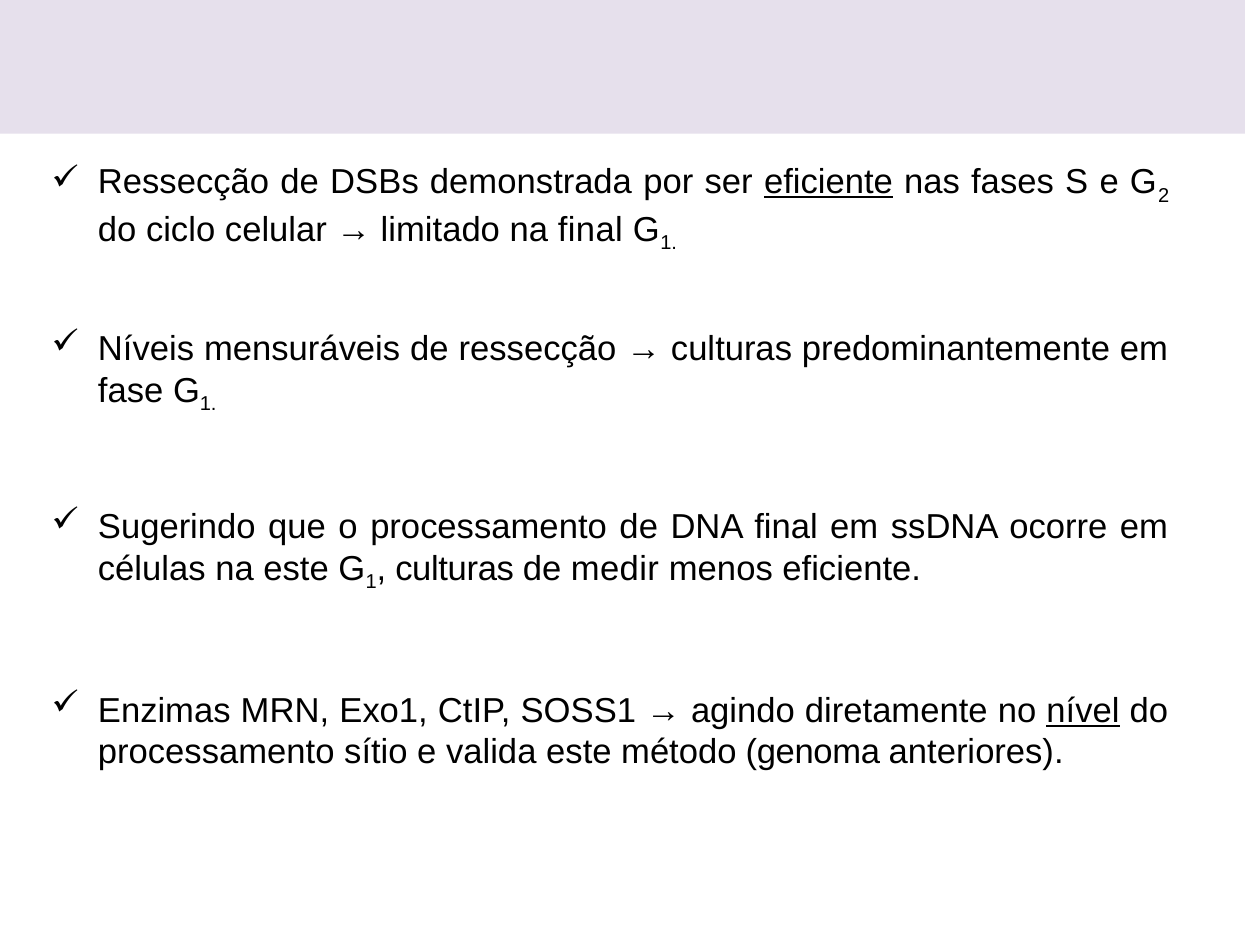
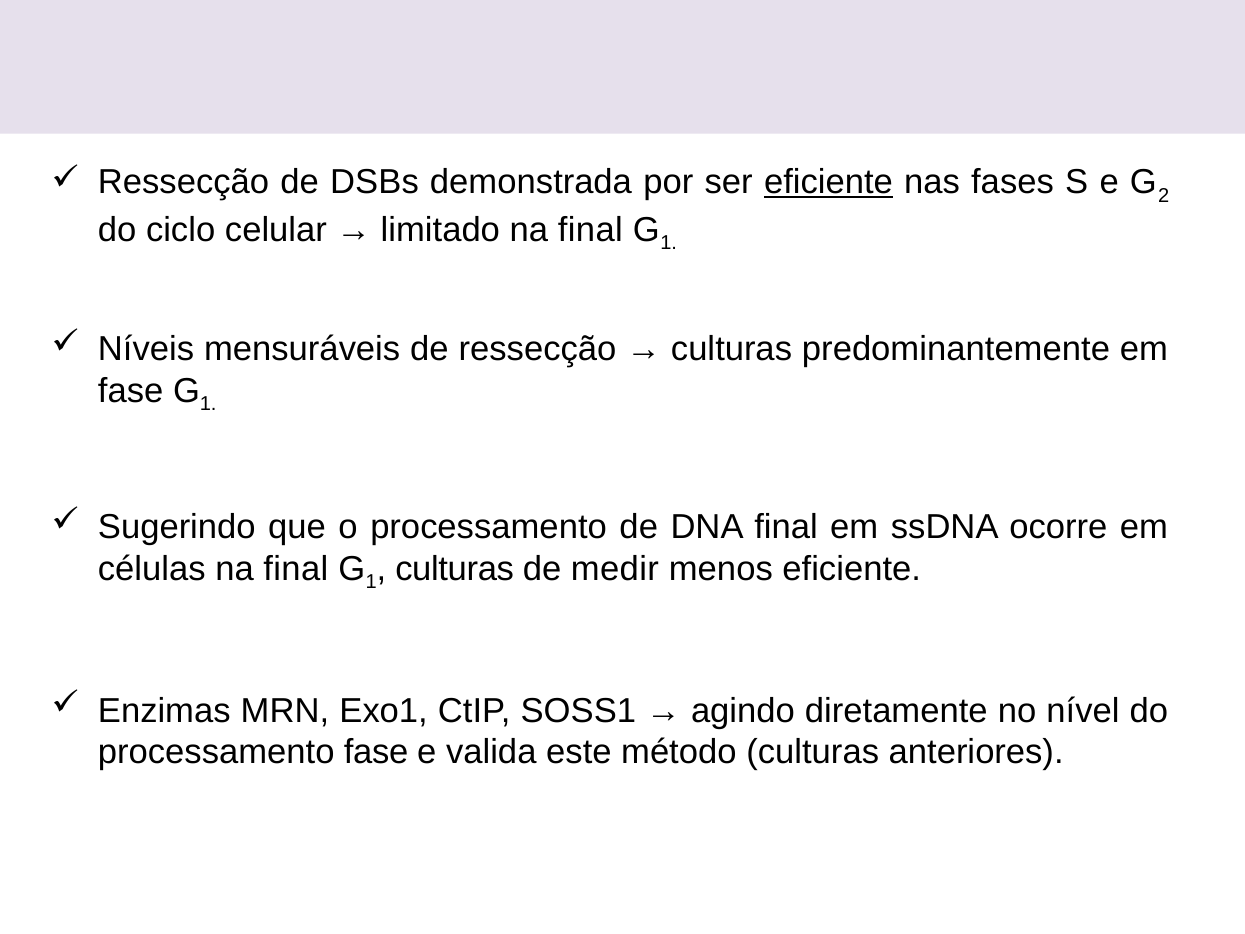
células na este: este -> final
nível underline: present -> none
processamento sítio: sítio -> fase
método genoma: genoma -> culturas
